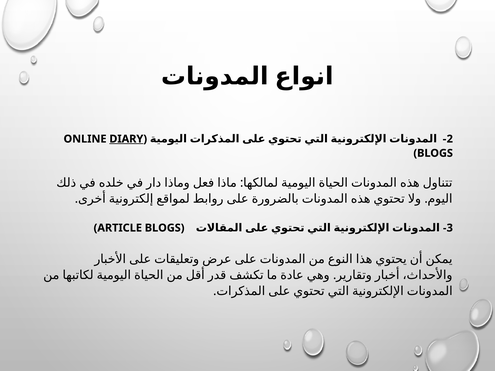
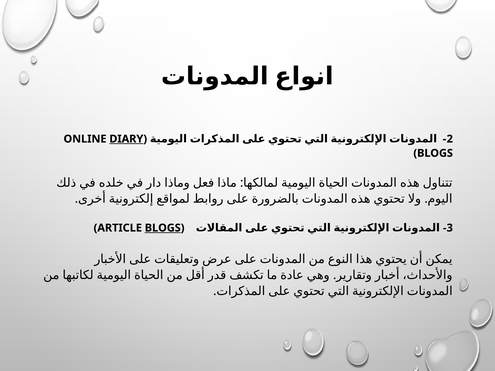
BLOGS at (163, 228) underline: none -> present
